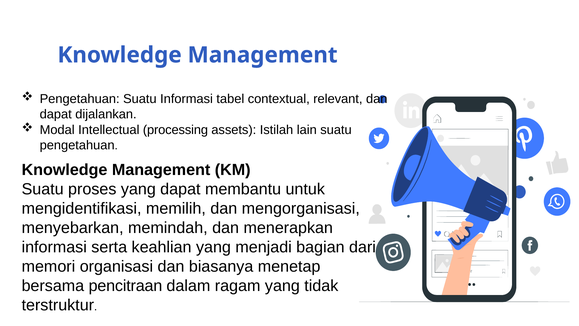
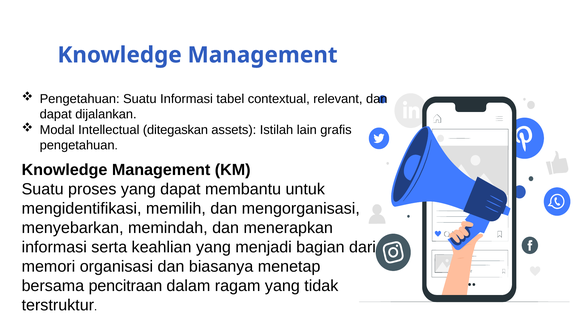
processing: processing -> ditegaskan
lain suatu: suatu -> grafis
